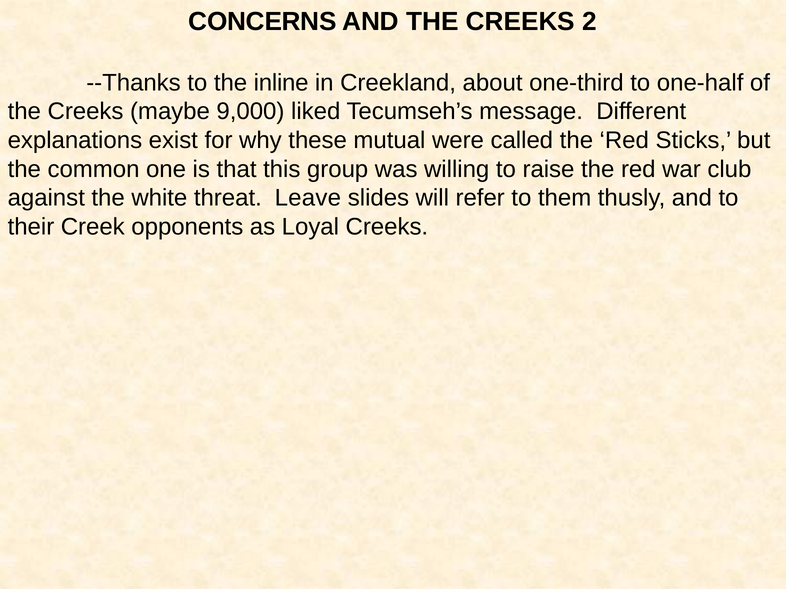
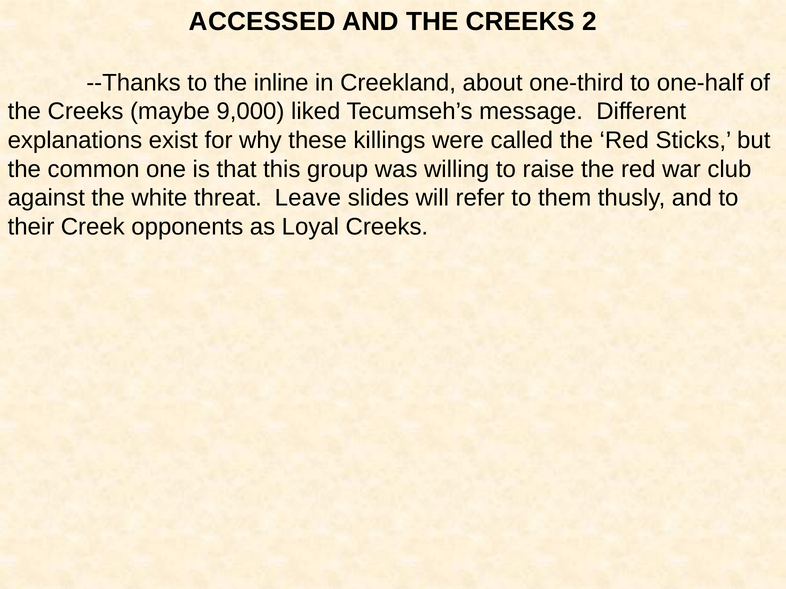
CONCERNS: CONCERNS -> ACCESSED
mutual: mutual -> killings
